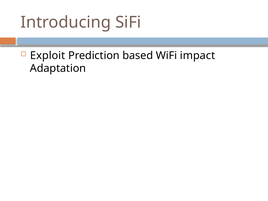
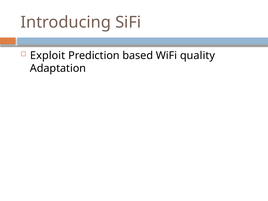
impact: impact -> quality
